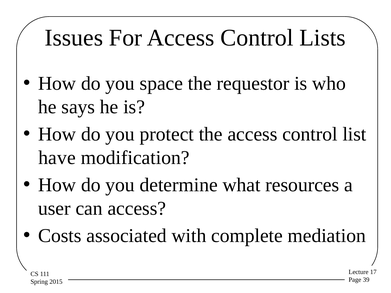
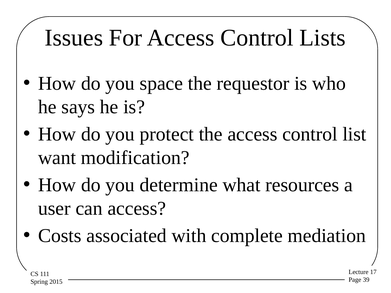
have: have -> want
